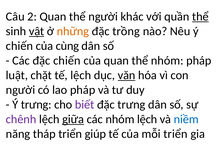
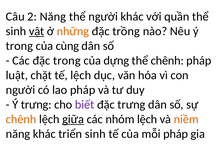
2 Quan: Quan -> Năng
thể at (200, 17) underline: present -> none
chiến at (19, 46): chiến -> trong
đặc chiến: chiến -> trong
của quan: quan -> dựng
thể nhóm: nhóm -> chênh
văn underline: present -> none
chênh at (21, 119) colour: purple -> orange
niềm colour: blue -> orange
năng tháp: tháp -> khác
triển giúp: giúp -> sinh
mỗi triển: triển -> pháp
